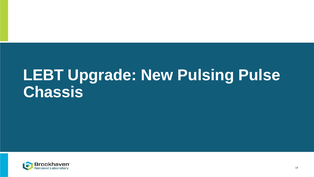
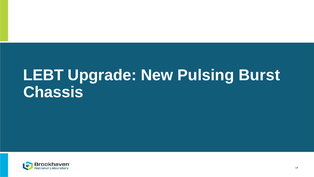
Pulse: Pulse -> Burst
